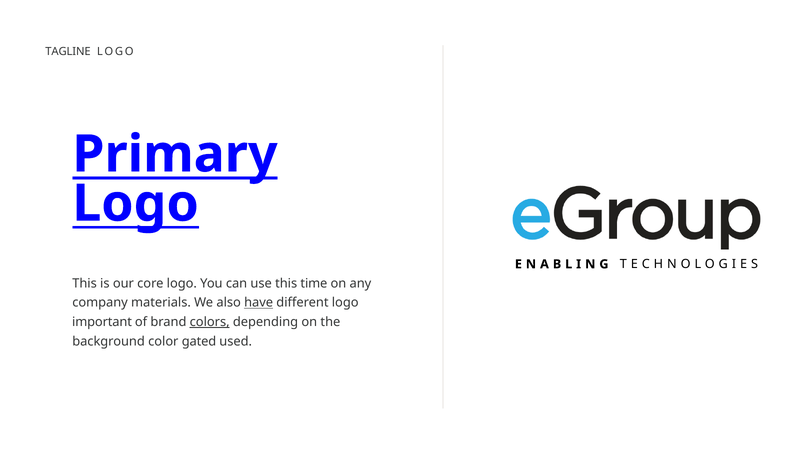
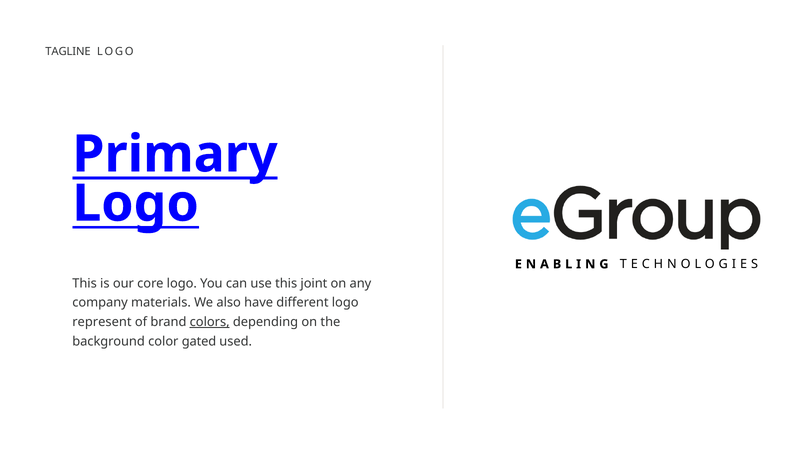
time: time -> joint
have underline: present -> none
important: important -> represent
